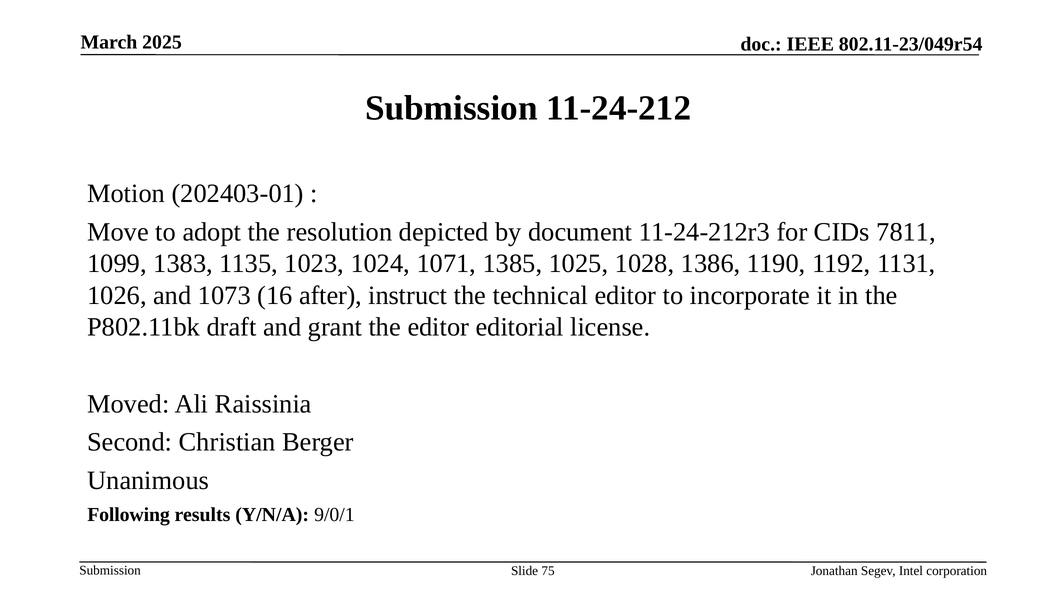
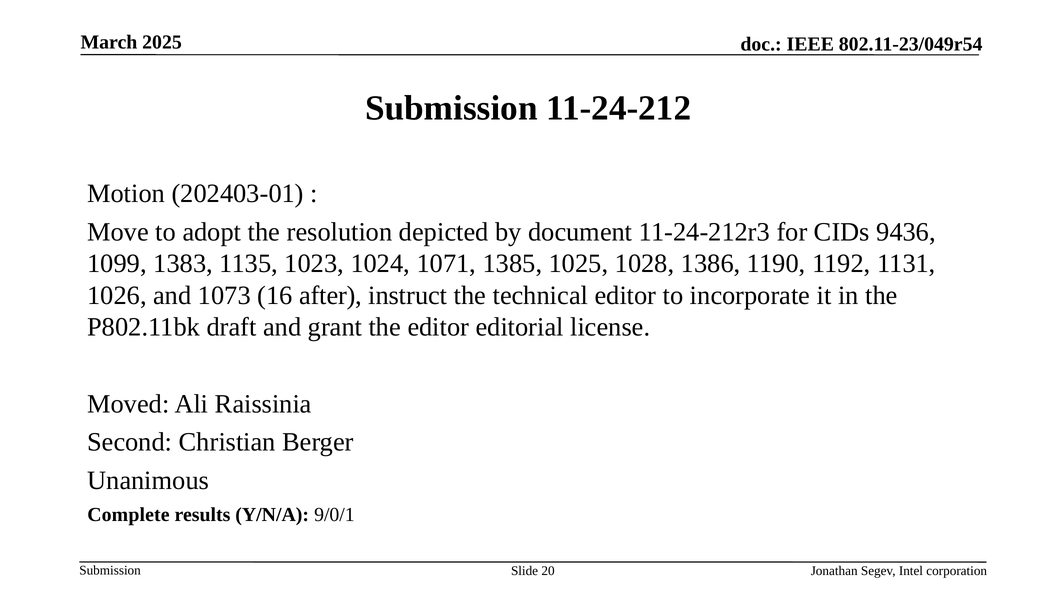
7811: 7811 -> 9436
Following: Following -> Complete
75: 75 -> 20
